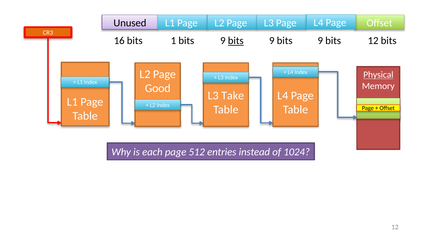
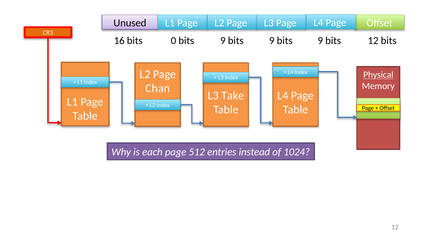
1: 1 -> 0
bits at (236, 41) underline: present -> none
Good: Good -> Chan
